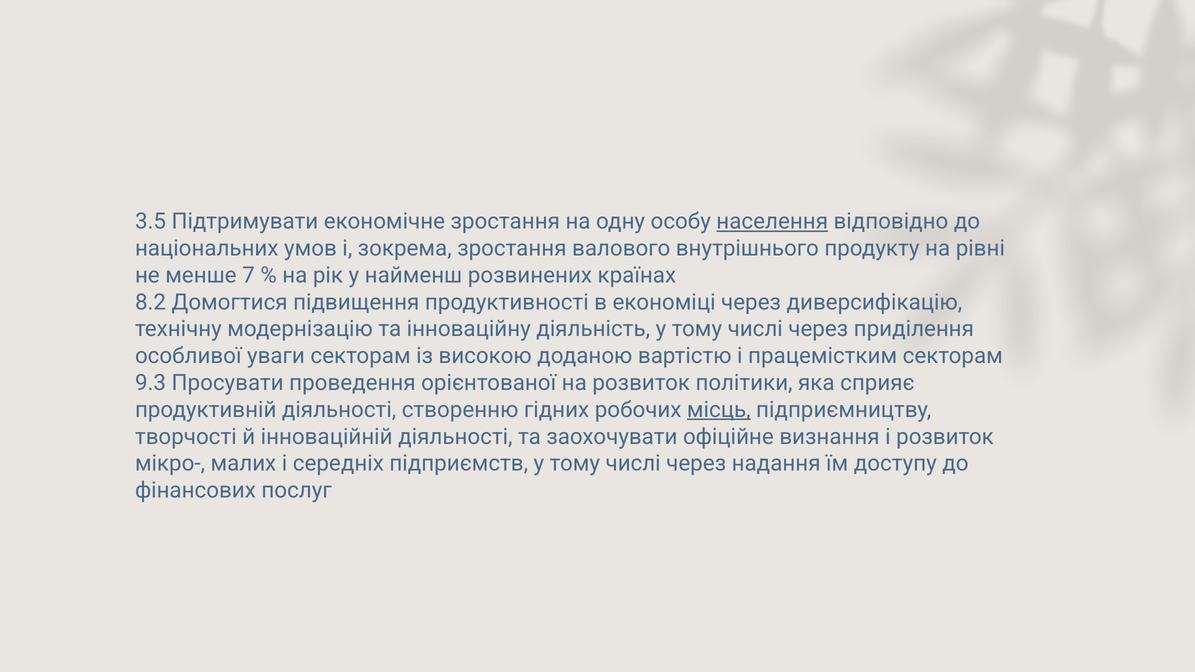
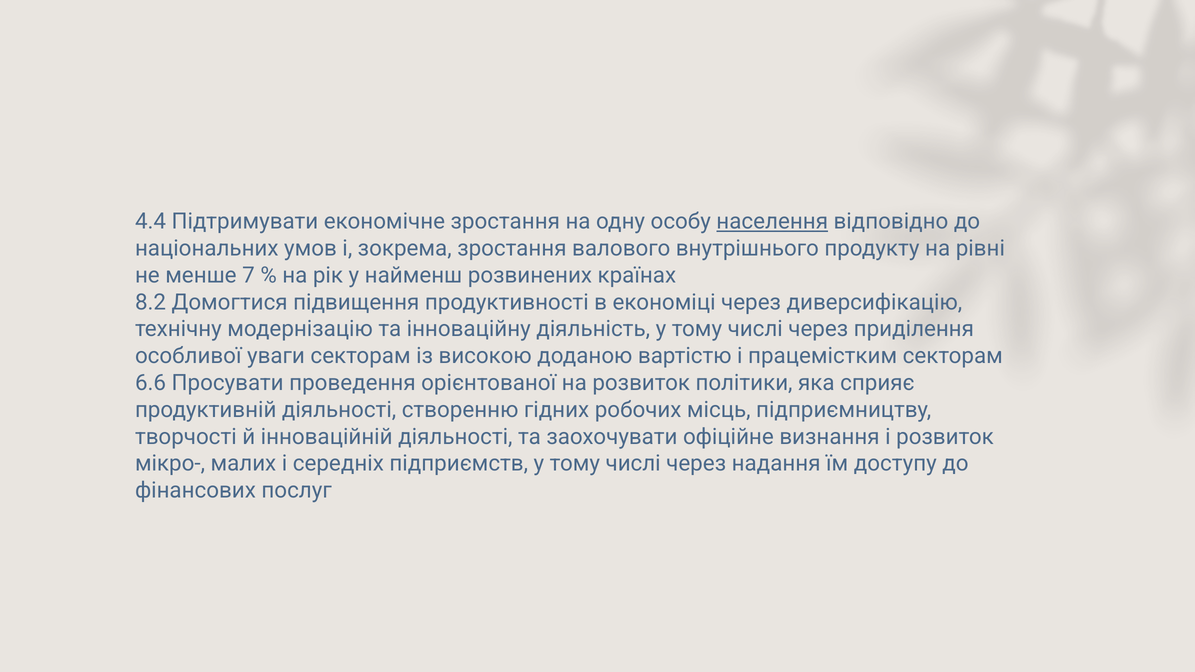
3.5: 3.5 -> 4.4
9.3: 9.3 -> 6.6
місць underline: present -> none
